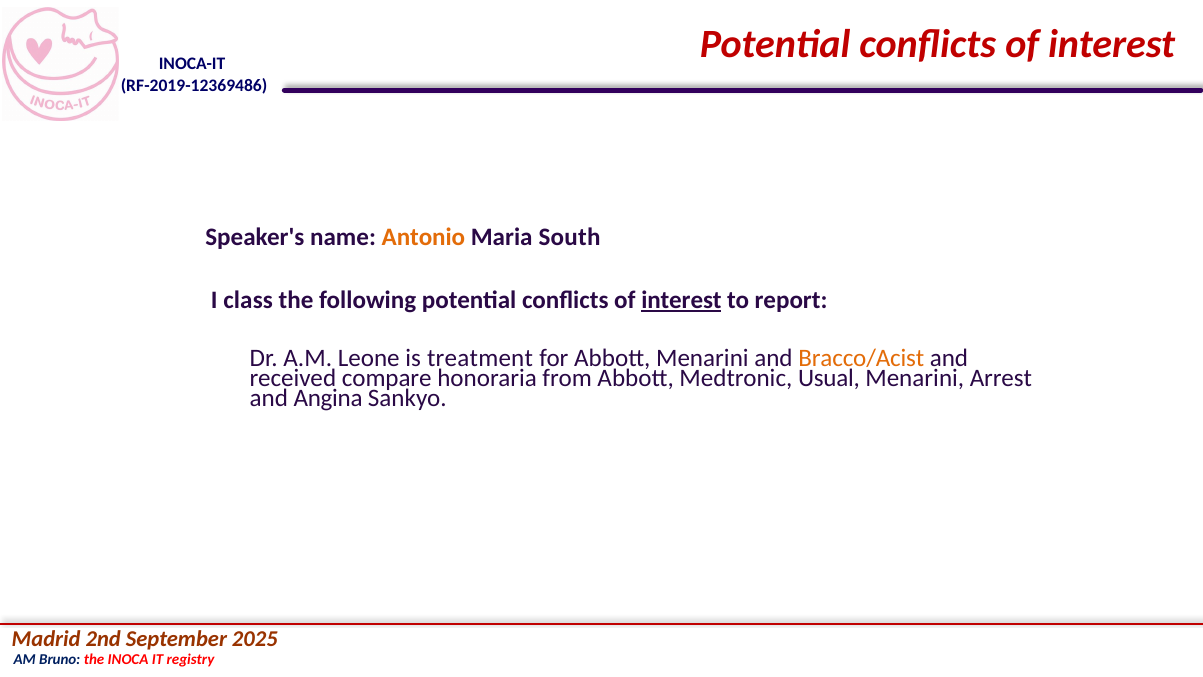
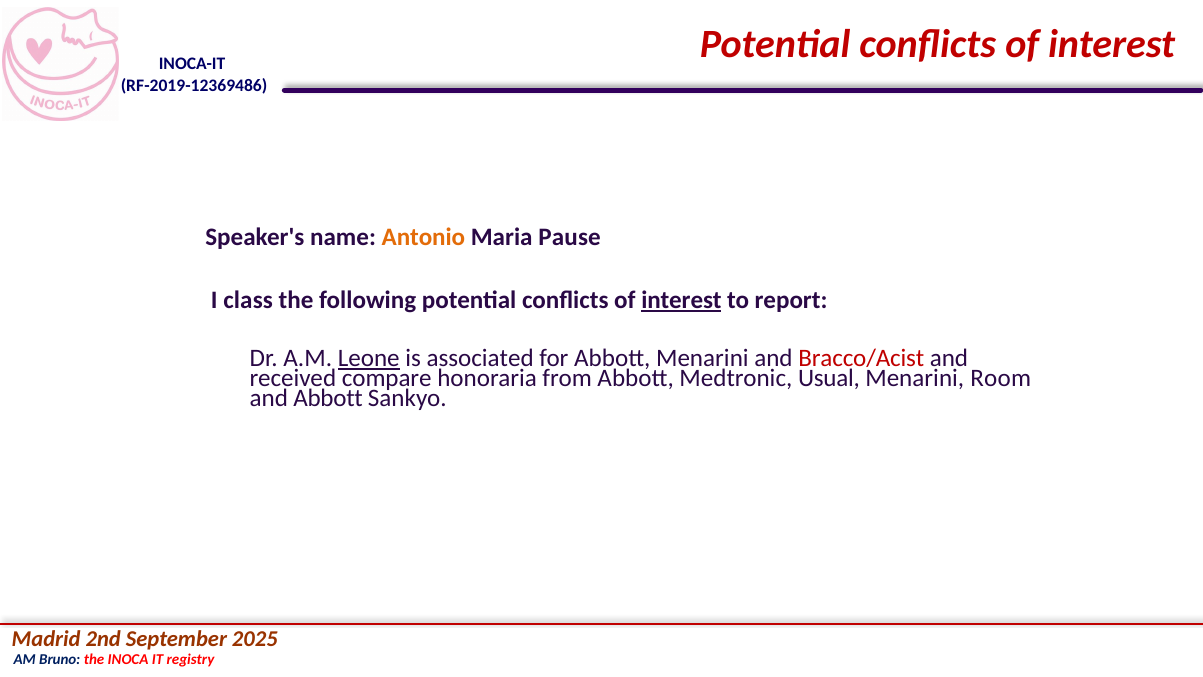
South: South -> Pause
Leone underline: none -> present
treatment: treatment -> associated
Bracco/Acist colour: orange -> red
Arrest: Arrest -> Room
and Angina: Angina -> Abbott
